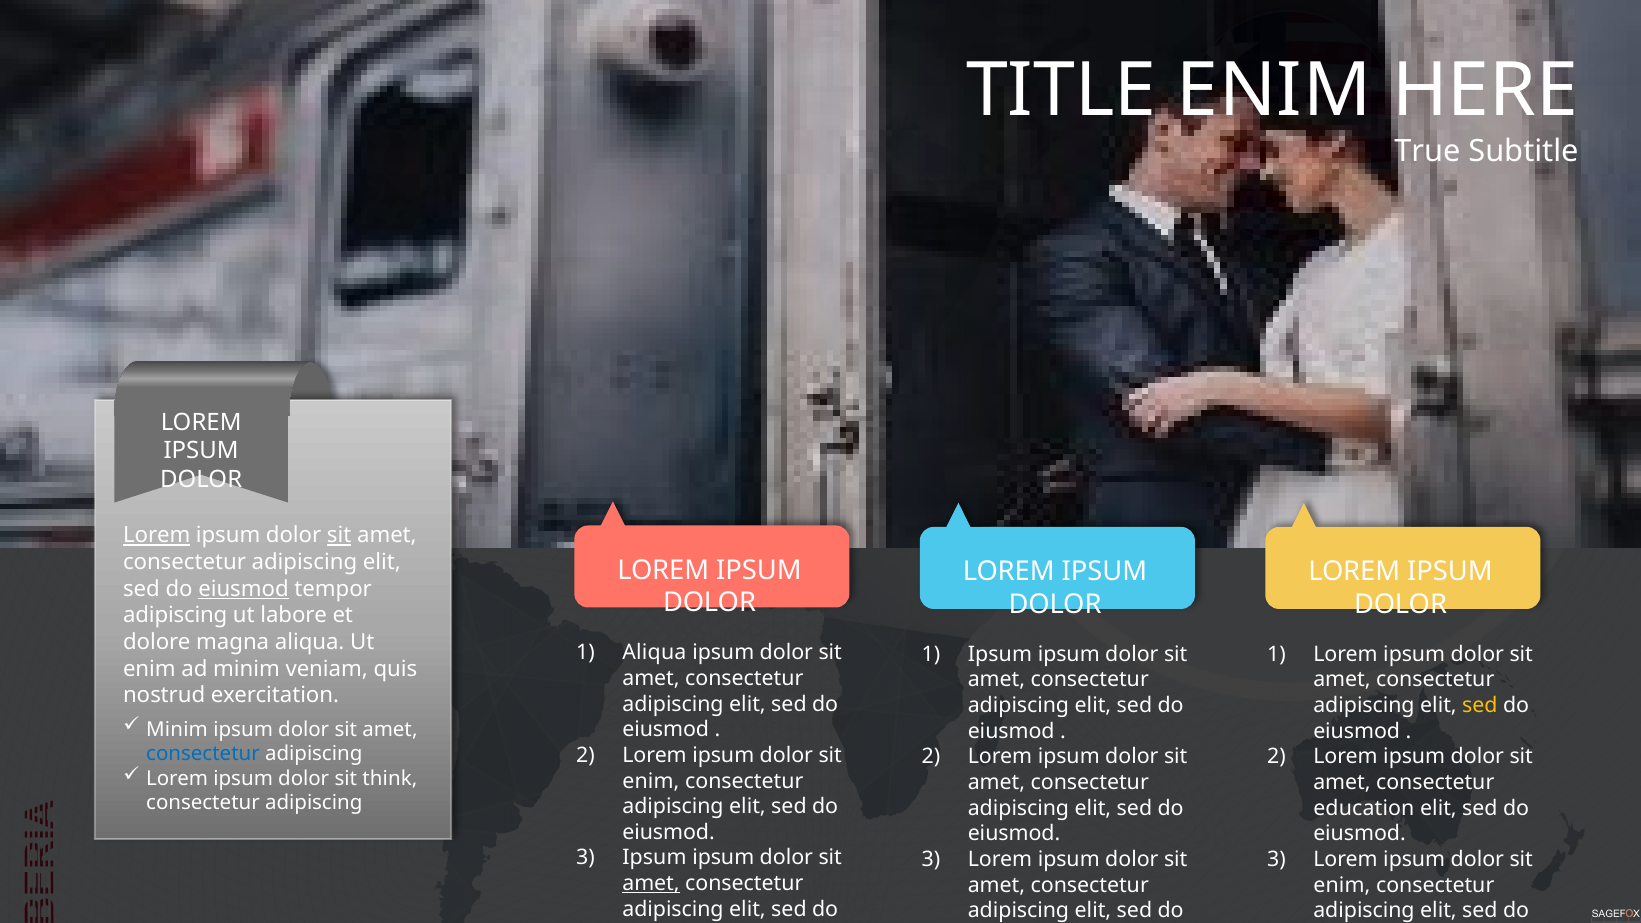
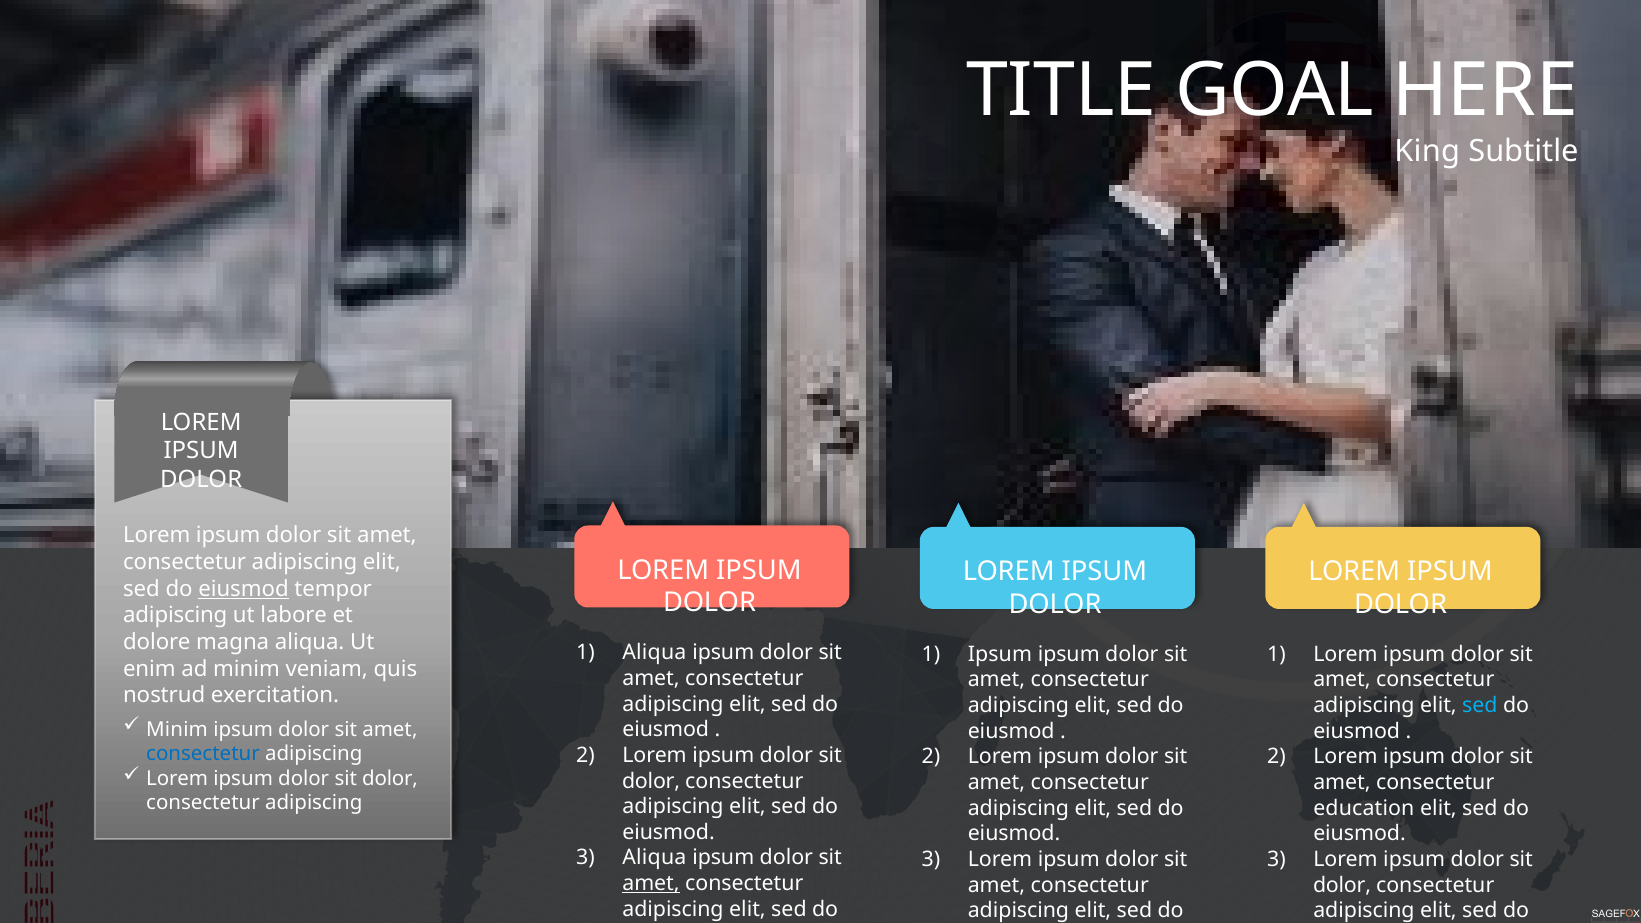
TITLE ENIM: ENIM -> GOAL
True: True -> King
Lorem at (157, 535) underline: present -> none
sit at (339, 535) underline: present -> none
sed at (1480, 706) colour: yellow -> light blue
think at (390, 779): think -> dolor
enim at (651, 781): enim -> dolor
Ipsum at (654, 858): Ipsum -> Aliqua
enim at (1342, 885): enim -> dolor
